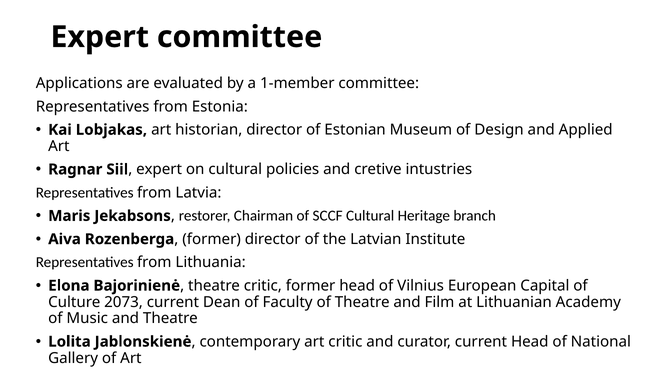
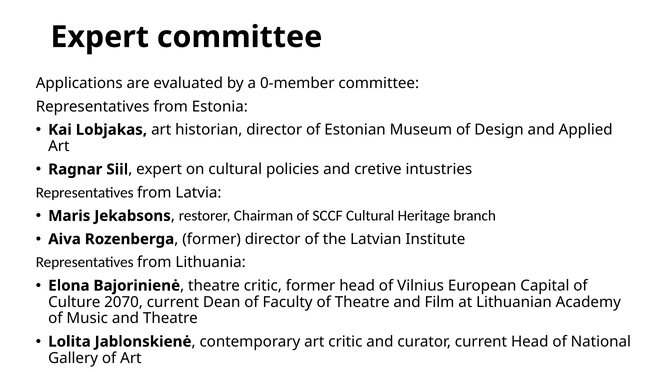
1-member: 1-member -> 0-member
2073: 2073 -> 2070
